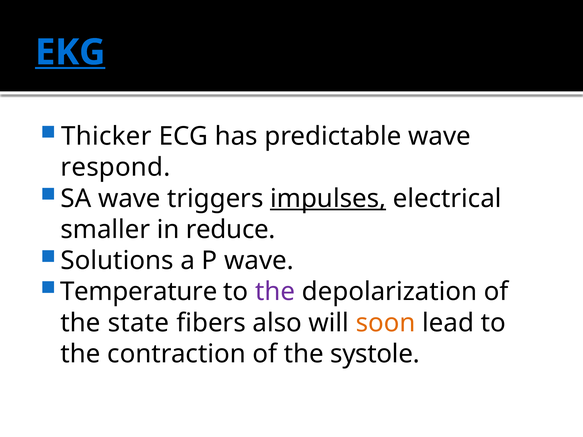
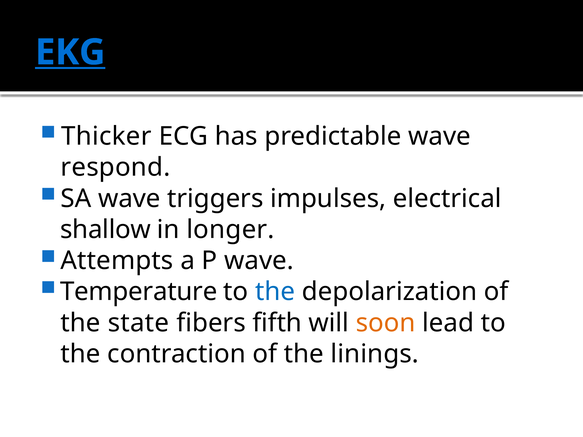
impulses underline: present -> none
smaller: smaller -> shallow
reduce: reduce -> longer
Solutions: Solutions -> Attempts
the at (275, 292) colour: purple -> blue
also: also -> fifth
systole: systole -> linings
